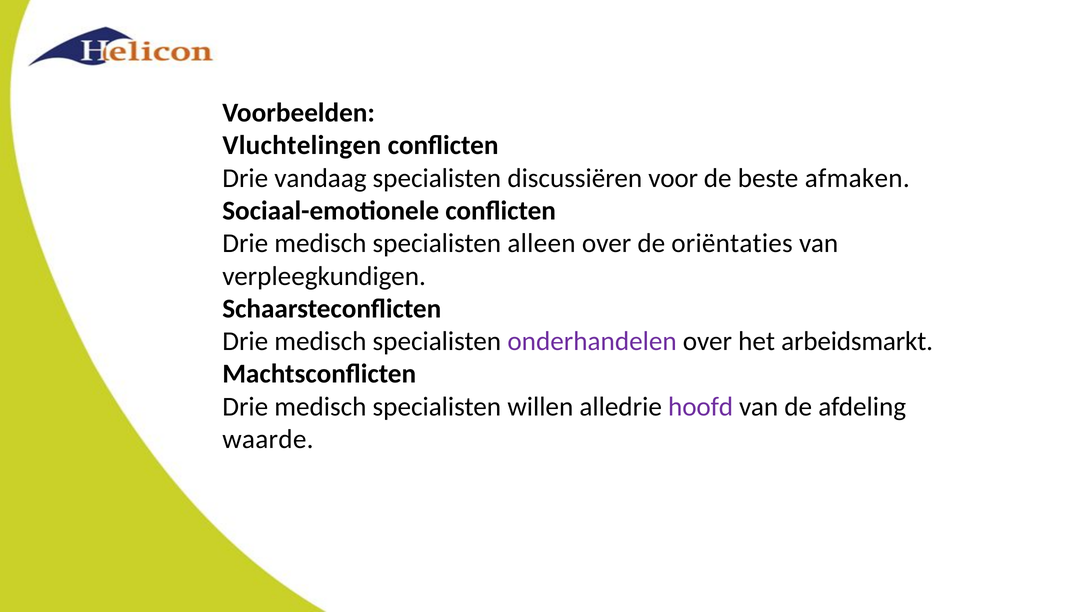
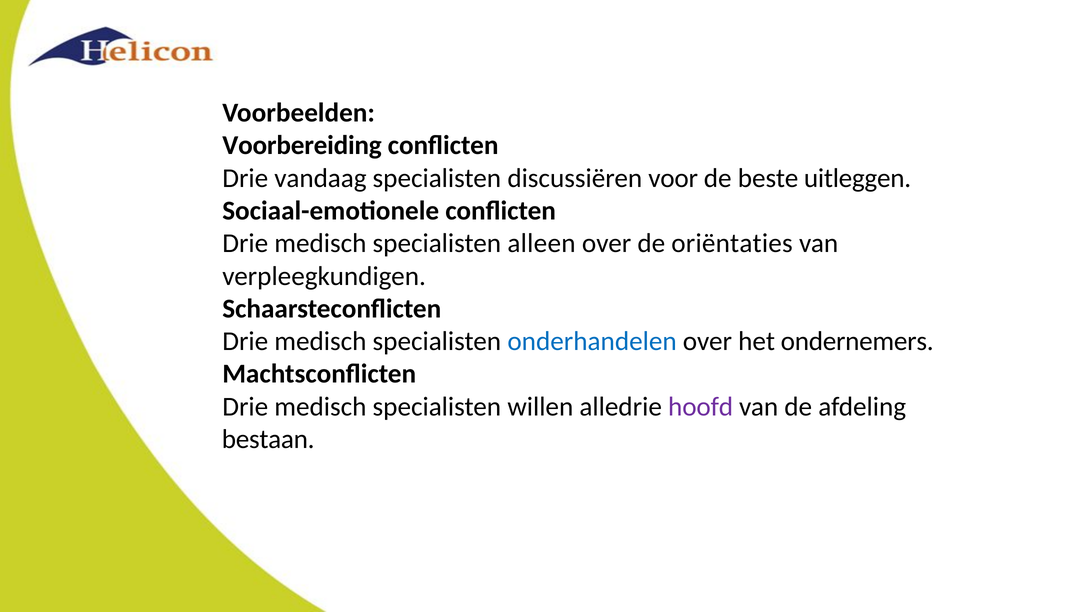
Vluchtelingen: Vluchtelingen -> Voorbereiding
afmaken: afmaken -> uitleggen
onderhandelen colour: purple -> blue
arbeidsmarkt: arbeidsmarkt -> ondernemers
waarde: waarde -> bestaan
